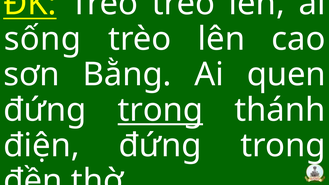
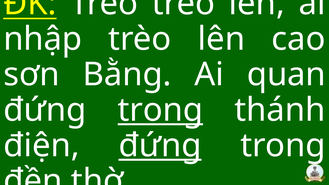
sống: sống -> nhập
quen: quen -> quan
đứng at (160, 146) underline: none -> present
